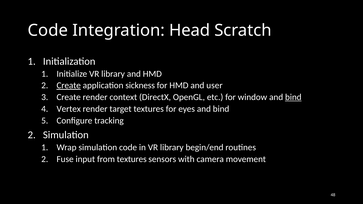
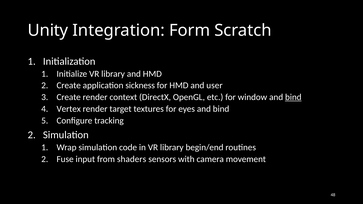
Code at (48, 30): Code -> Unity
Head: Head -> Form
Create at (69, 86) underline: present -> none
from textures: textures -> shaders
